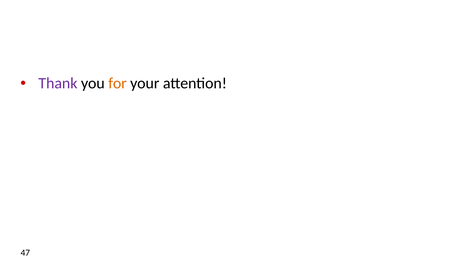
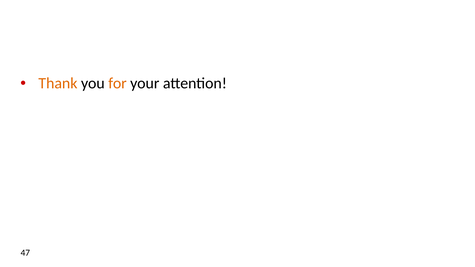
Thank colour: purple -> orange
